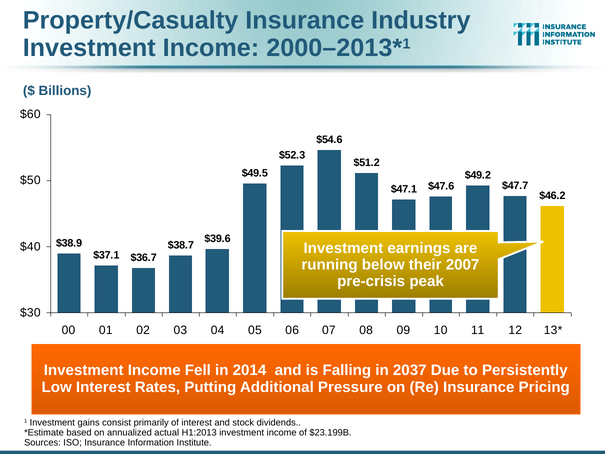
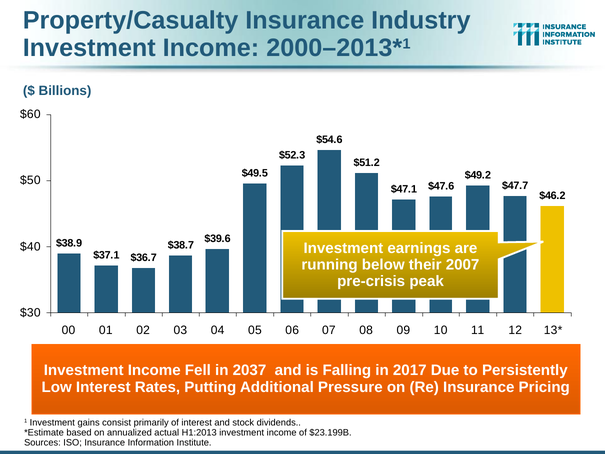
2014: 2014 -> 2037
2037: 2037 -> 2017
